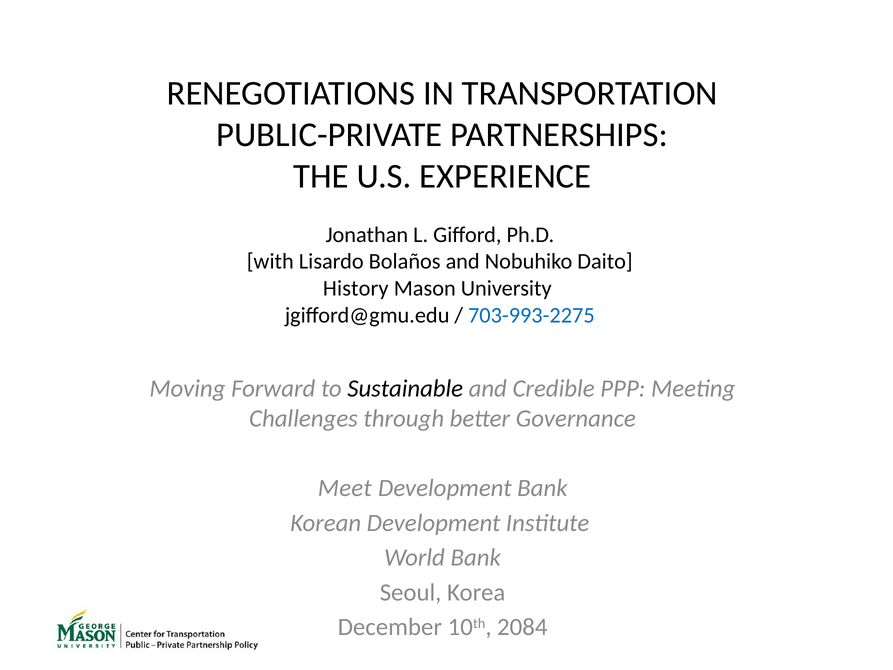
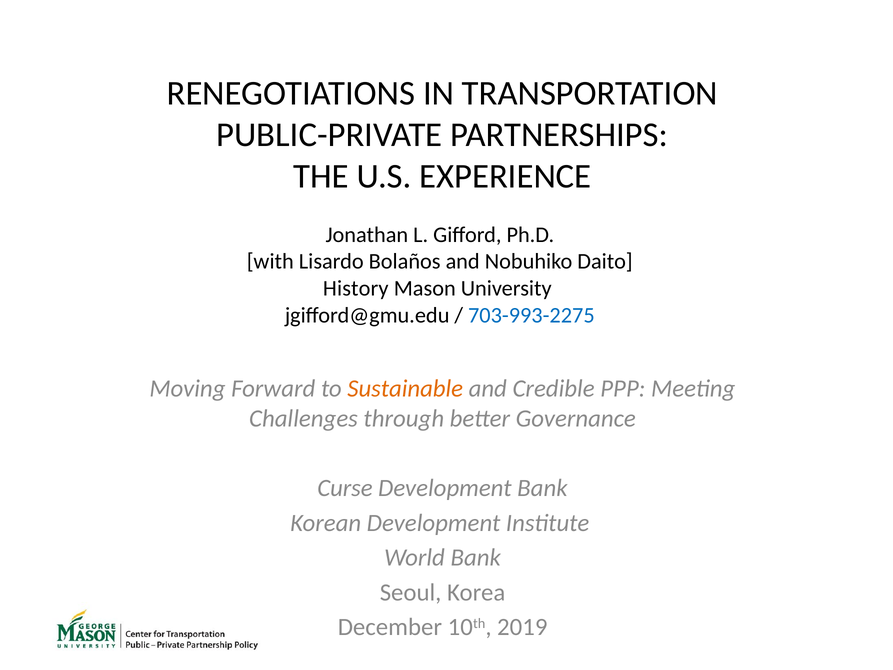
Sustainable colour: black -> orange
Meet: Meet -> Curse
2084: 2084 -> 2019
